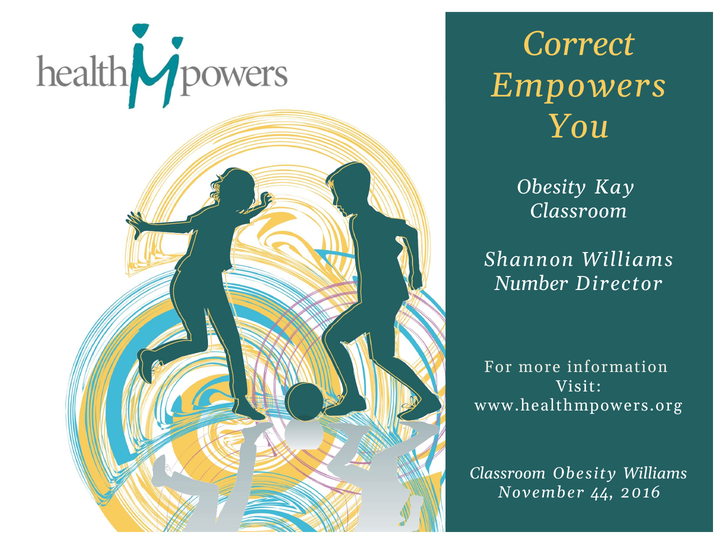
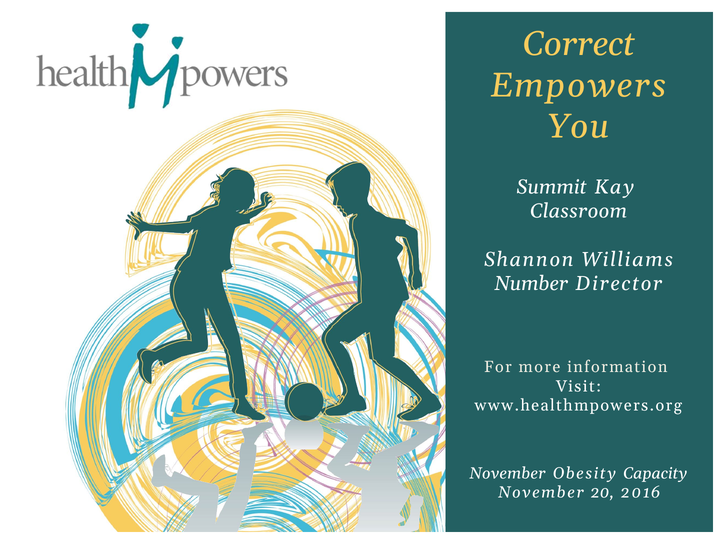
Obesity at (551, 187): Obesity -> Summit
Classroom at (508, 473): Classroom -> November
Obesity Williams: Williams -> Capacity
44: 44 -> 20
